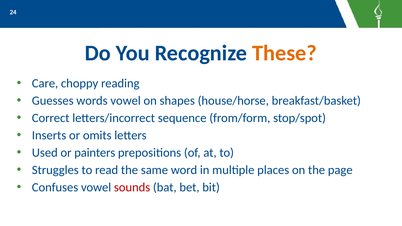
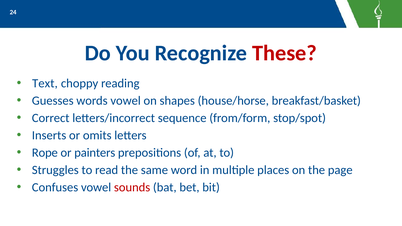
These colour: orange -> red
Care: Care -> Text
Used: Used -> Rope
